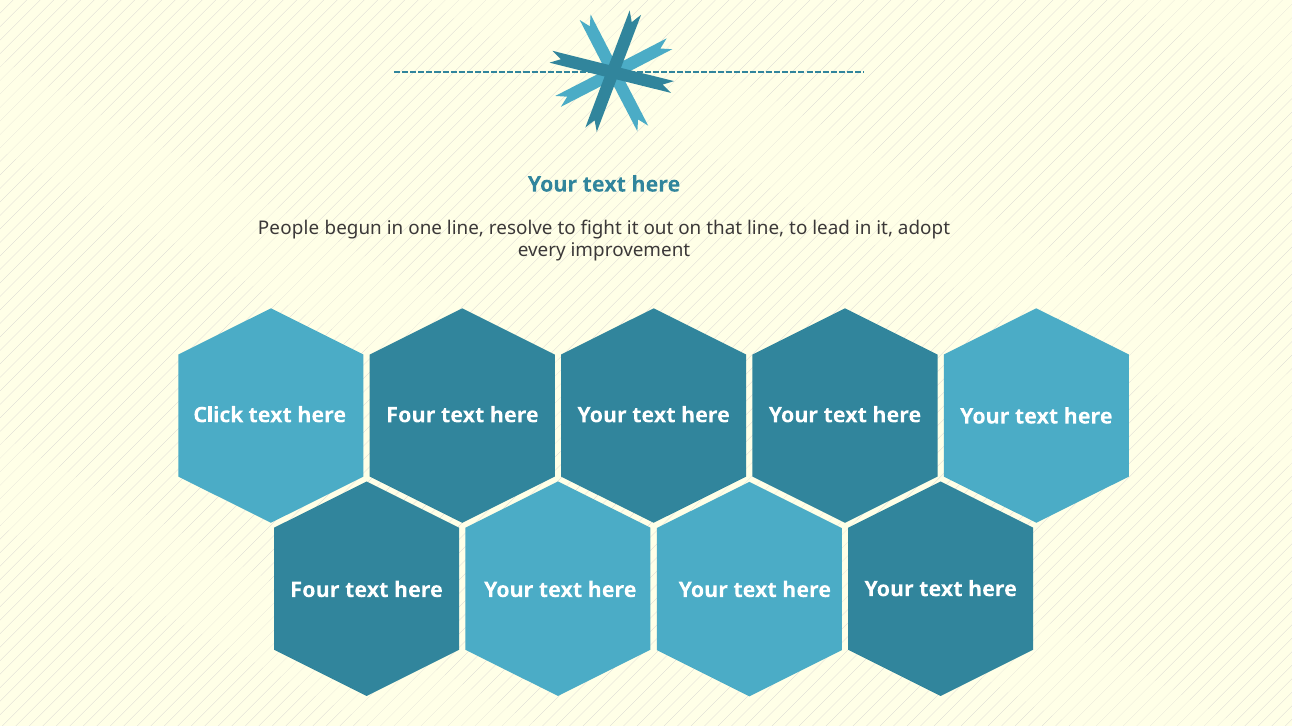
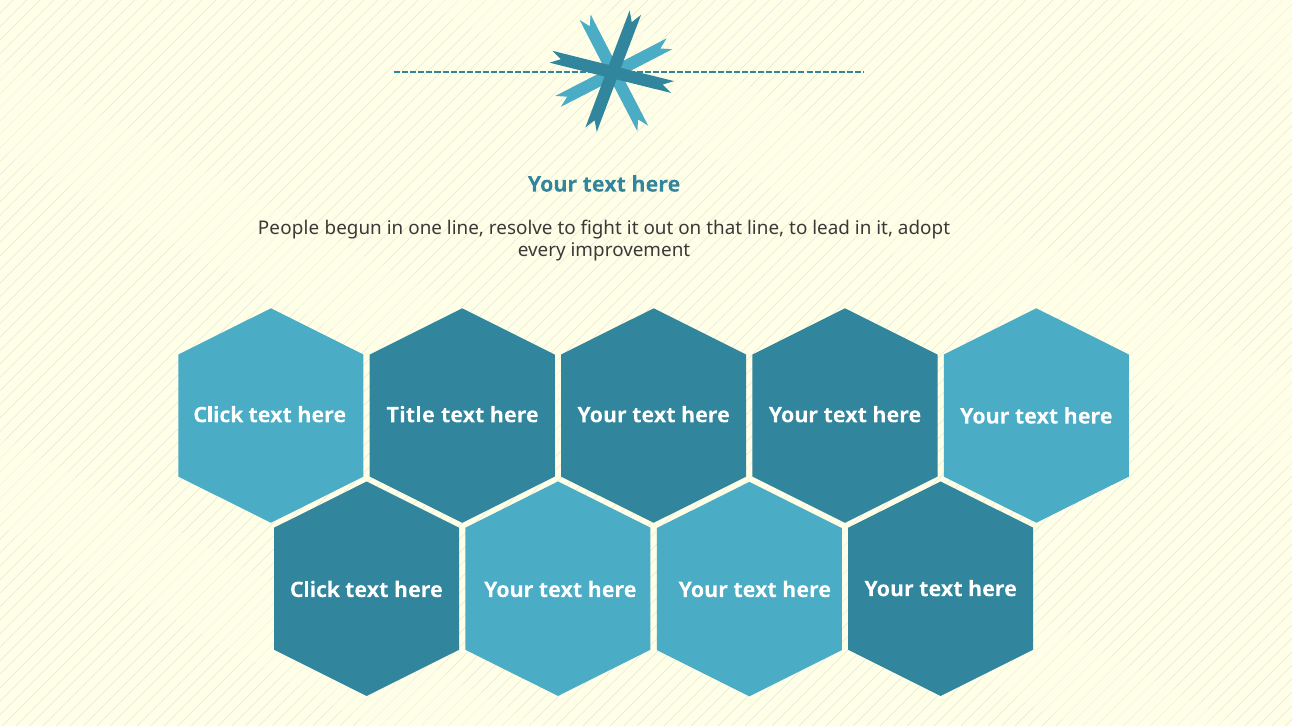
Four at (411, 416): Four -> Title
Four at (315, 591): Four -> Click
